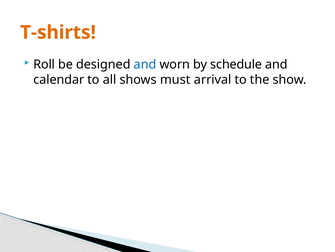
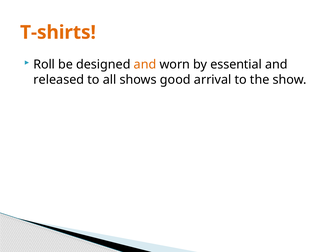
and at (145, 64) colour: blue -> orange
schedule: schedule -> essential
calendar: calendar -> released
must: must -> good
